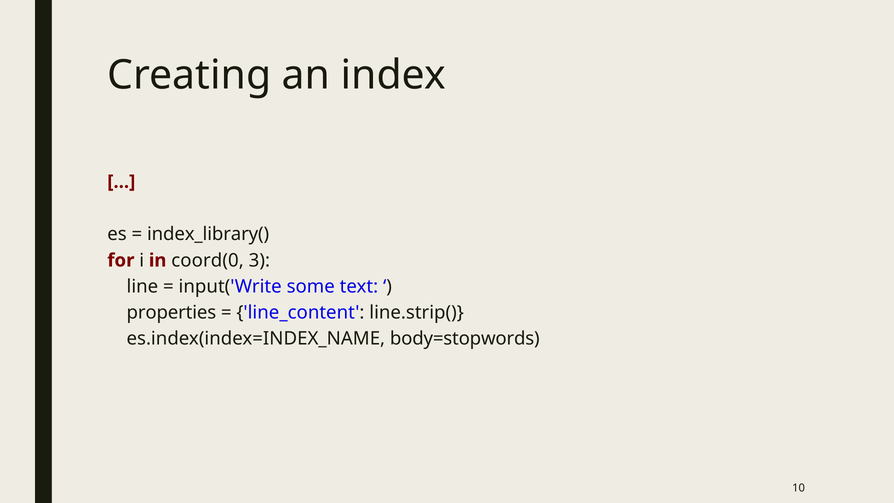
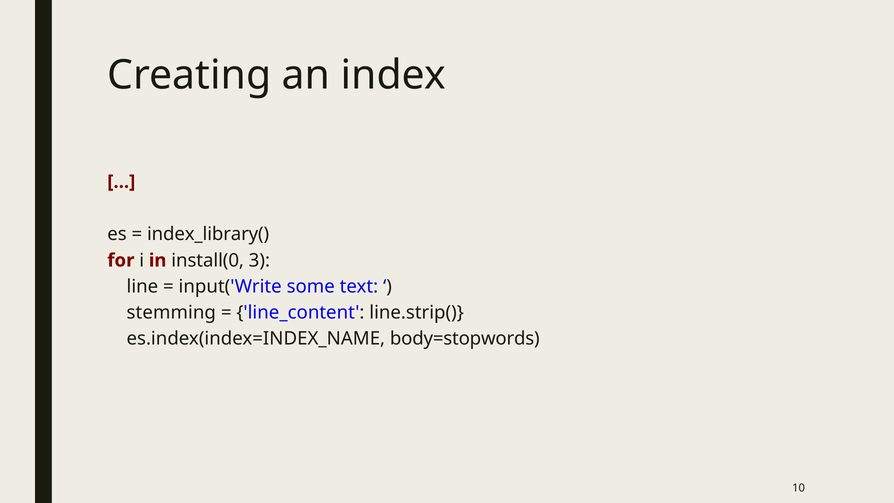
coord(0: coord(0 -> install(0
properties: properties -> stemming
